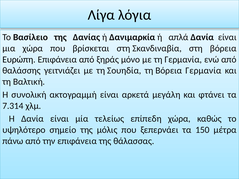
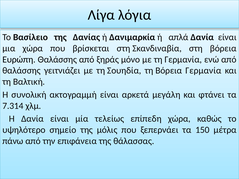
Ευρώπη Επιφάνεια: Επιφάνεια -> Θαλάσσης
